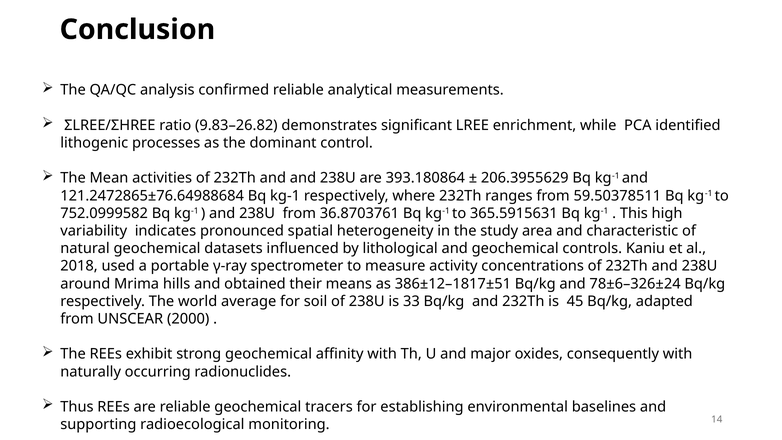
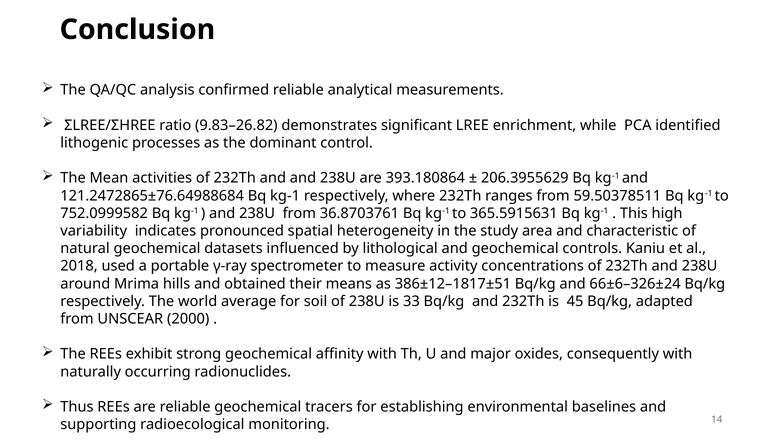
78±6–326±24: 78±6–326±24 -> 66±6–326±24
